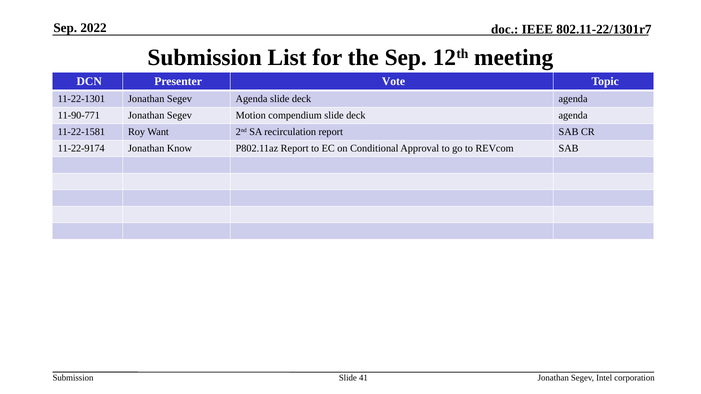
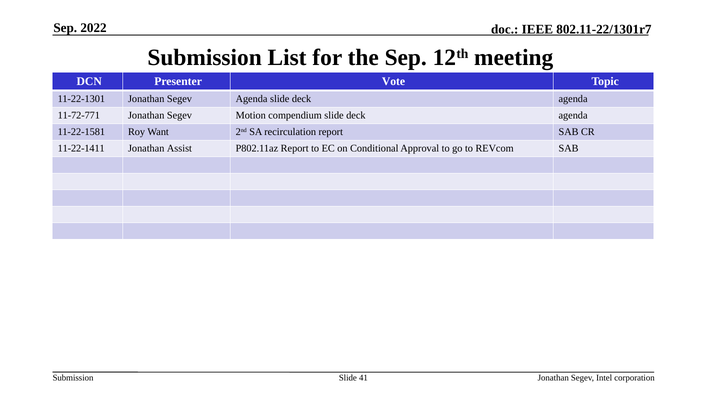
11-90-771: 11-90-771 -> 11-72-771
11-22-9174: 11-22-9174 -> 11-22-1411
Know: Know -> Assist
